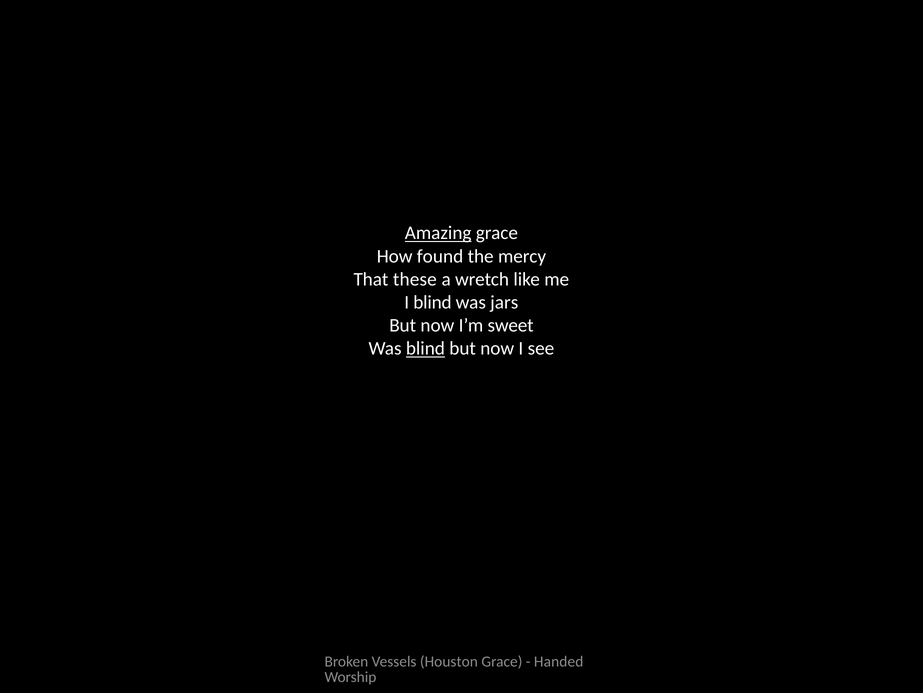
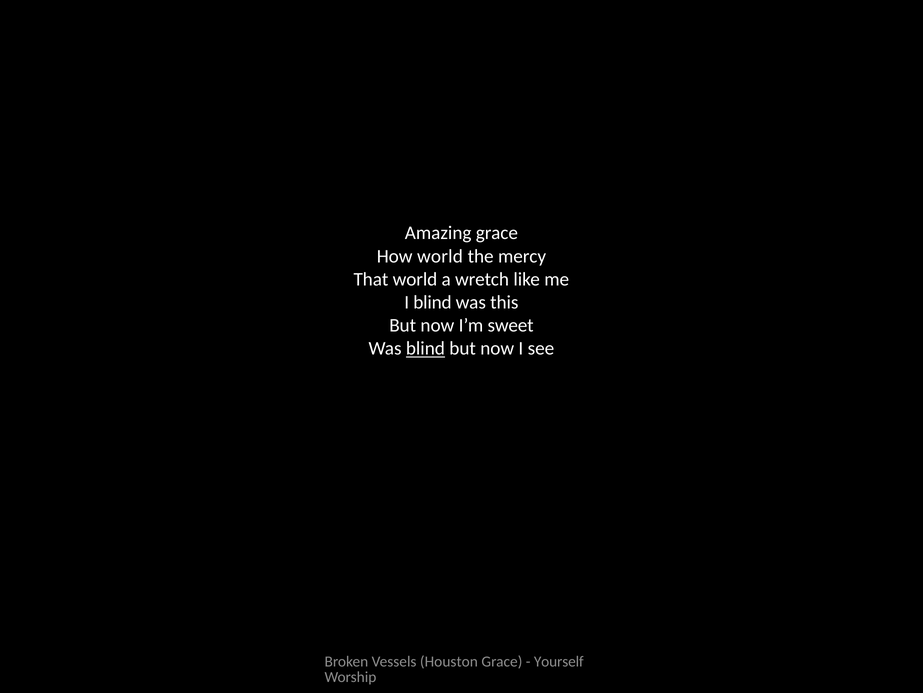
Amazing underline: present -> none
How found: found -> world
That these: these -> world
jars: jars -> this
Handed: Handed -> Yourself
